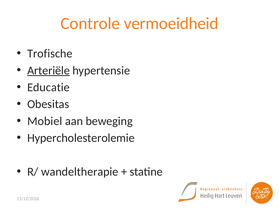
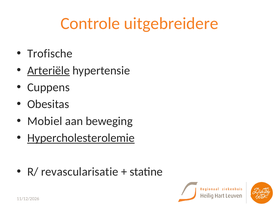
vermoeidheid: vermoeidheid -> uitgebreidere
Educatie: Educatie -> Cuppens
Hypercholesterolemie underline: none -> present
wandeltherapie: wandeltherapie -> revascularisatie
